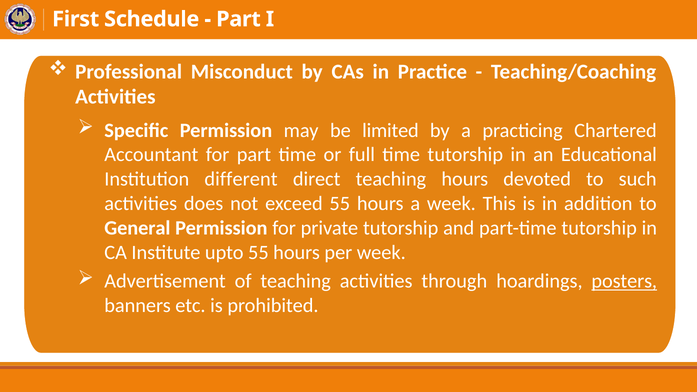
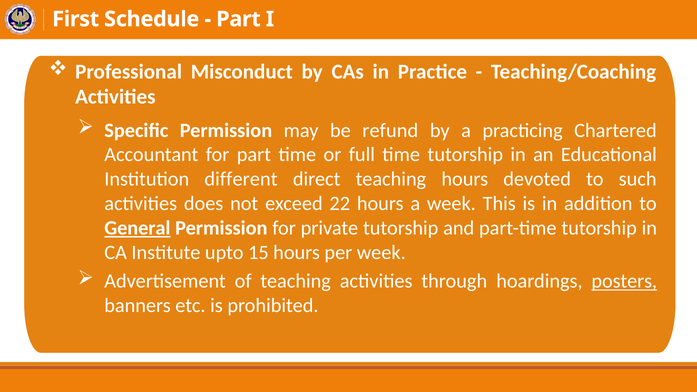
limited: limited -> refund
exceed 55: 55 -> 22
General underline: none -> present
upto 55: 55 -> 15
